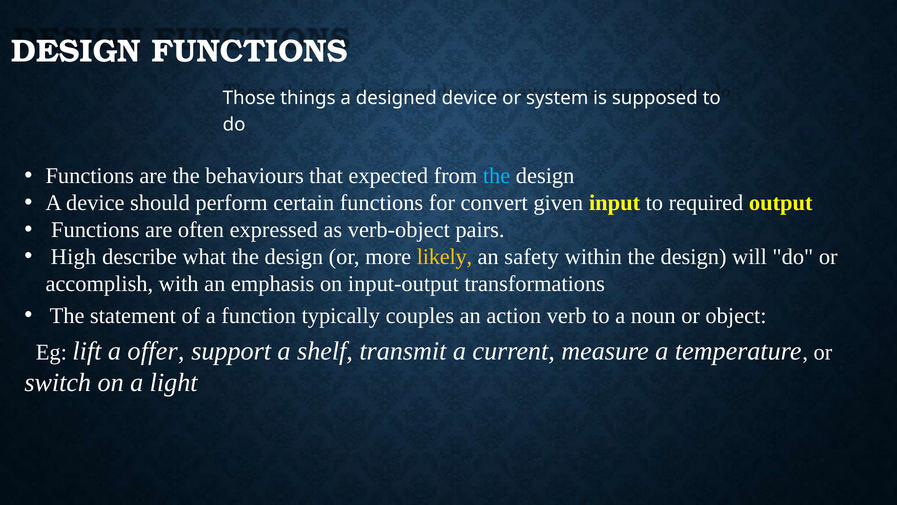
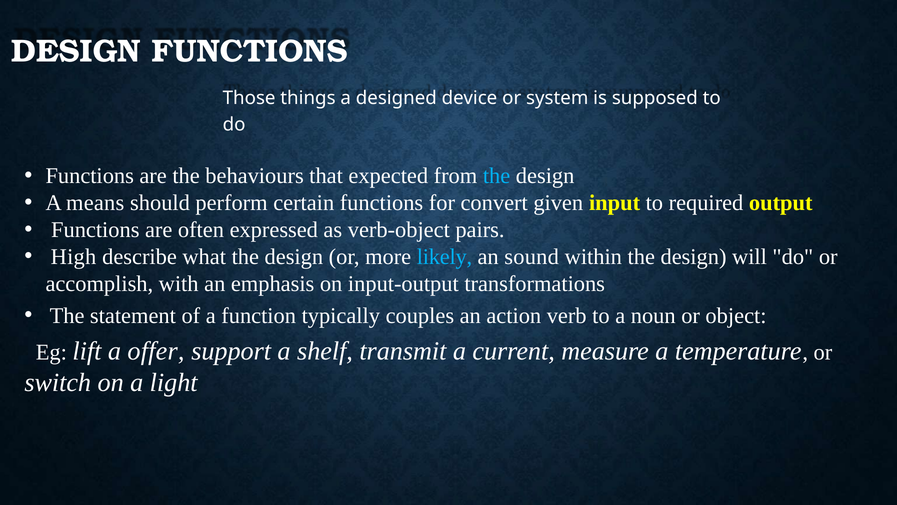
A device: device -> means
likely colour: yellow -> light blue
safety: safety -> sound
